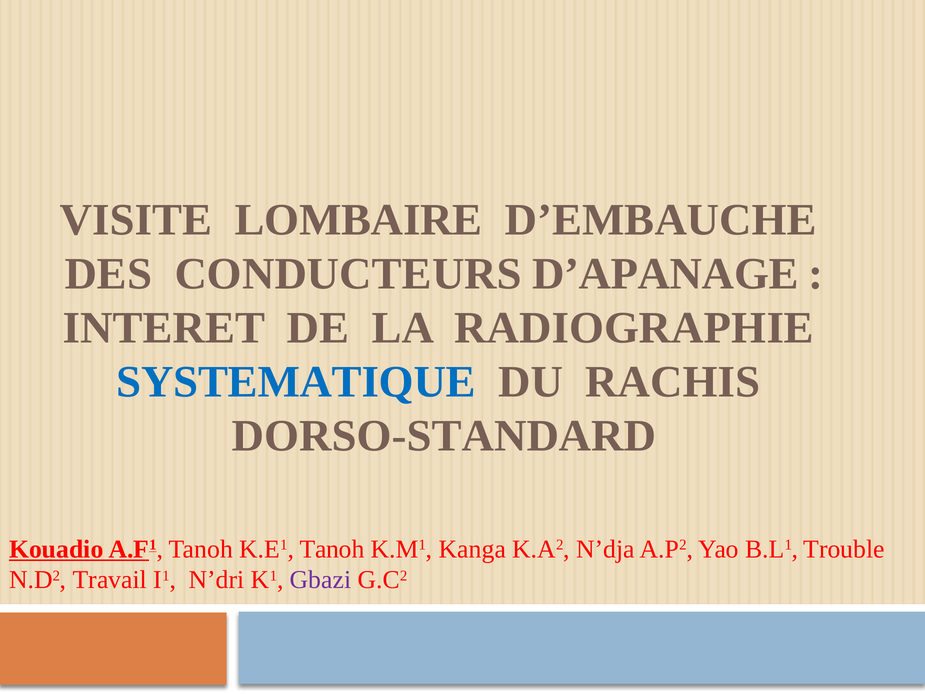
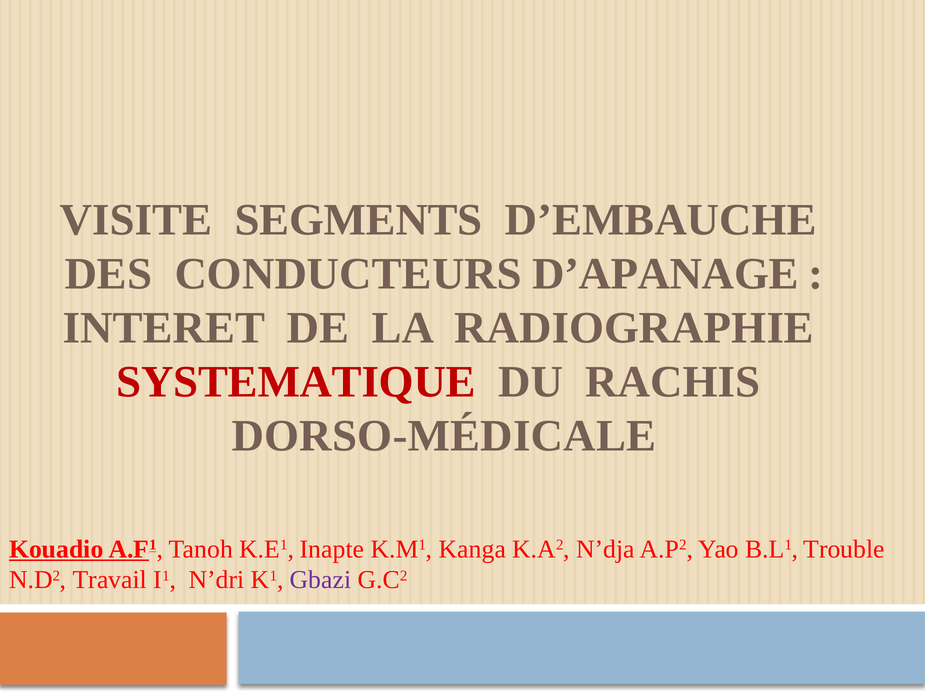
LOMBAIRE: LOMBAIRE -> SEGMENTS
SYSTEMATIQUE colour: blue -> red
DORSO-STANDARD: DORSO-STANDARD -> DORSO-MÉDICALE
K.E1 Tanoh: Tanoh -> Inapte
